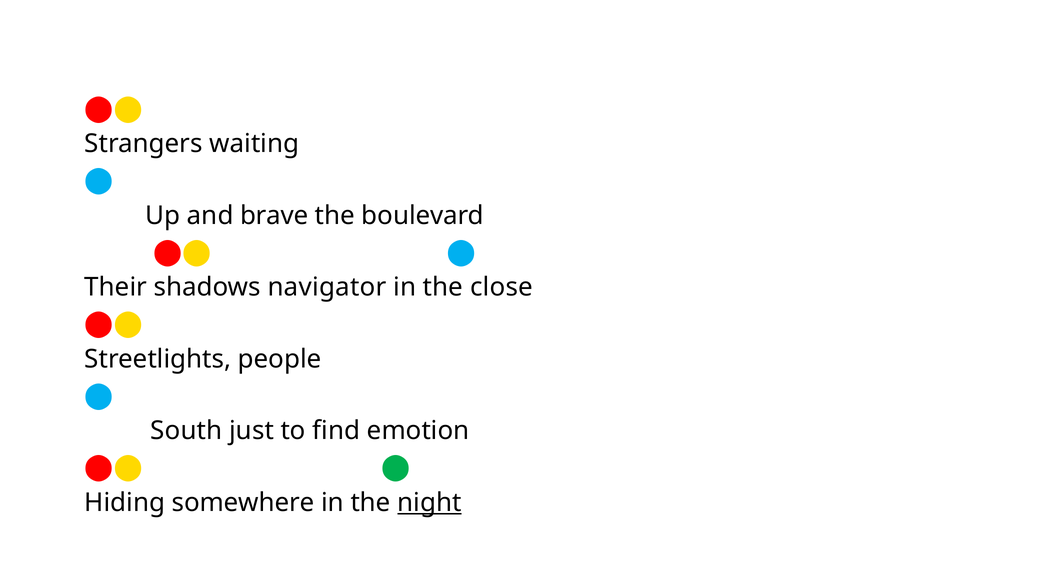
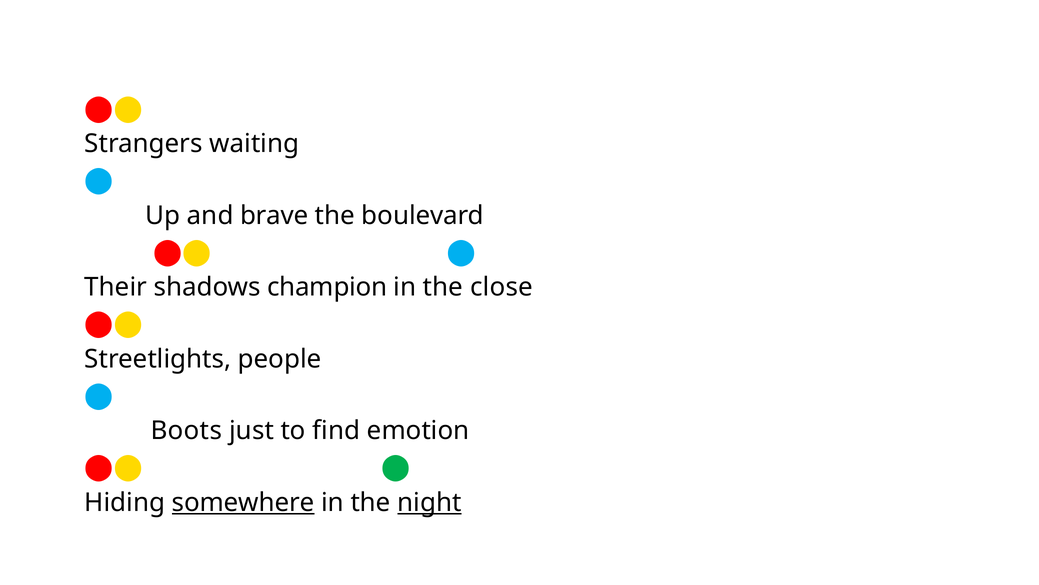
navigator: navigator -> champion
South: South -> Boots
somewhere underline: none -> present
